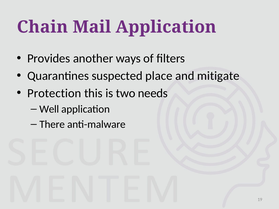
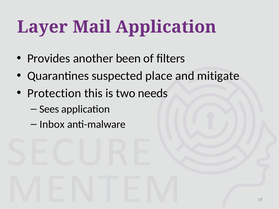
Chain: Chain -> Layer
ways: ways -> been
Well: Well -> Sees
There: There -> Inbox
